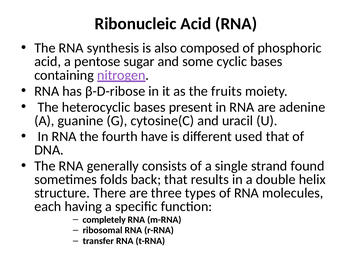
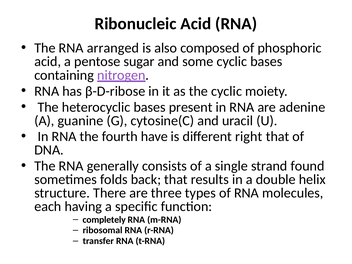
synthesis: synthesis -> arranged
the fruits: fruits -> cyclic
used: used -> right
